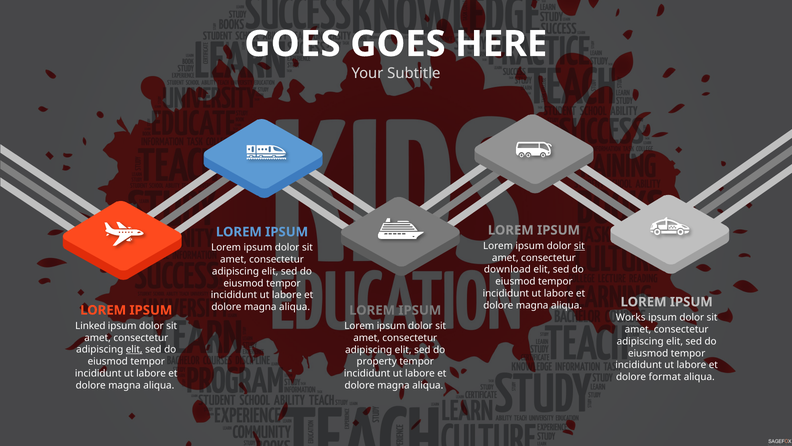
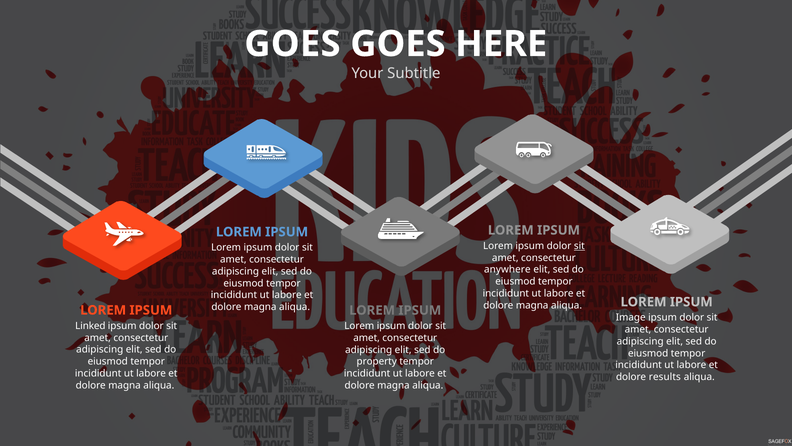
download: download -> anywhere
Works: Works -> Image
elit at (134, 349) underline: present -> none
format: format -> results
